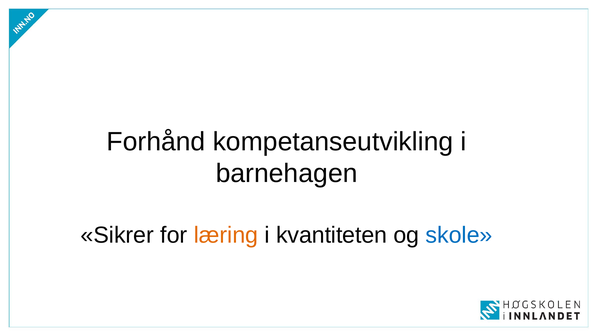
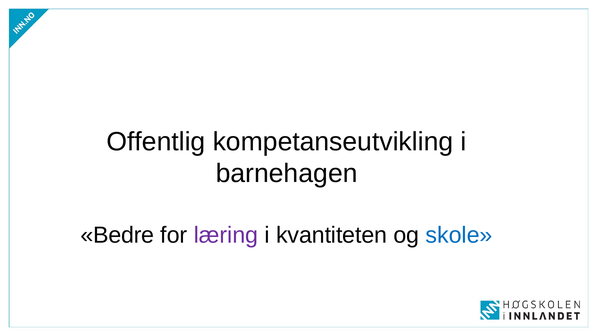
Forhånd: Forhånd -> Offentlig
Sikrer: Sikrer -> Bedre
læring colour: orange -> purple
